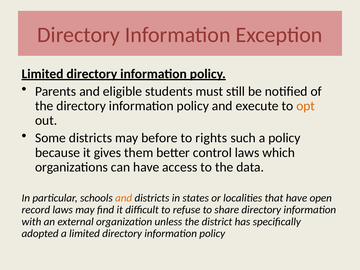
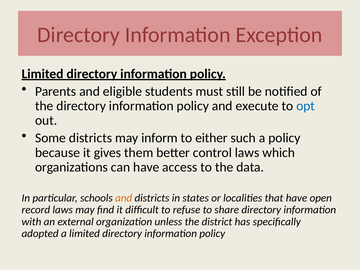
opt colour: orange -> blue
before: before -> inform
rights: rights -> either
